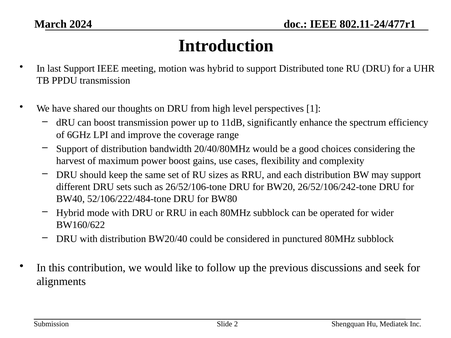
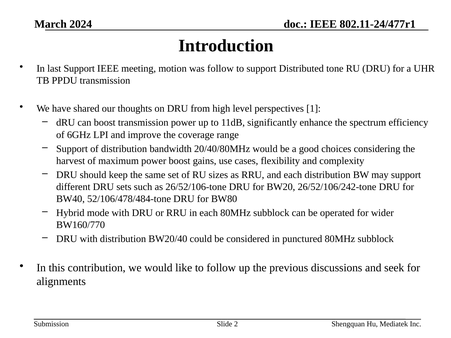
was hybrid: hybrid -> follow
52/106/222/484-tone: 52/106/222/484-tone -> 52/106/478/484-tone
BW160/622: BW160/622 -> BW160/770
